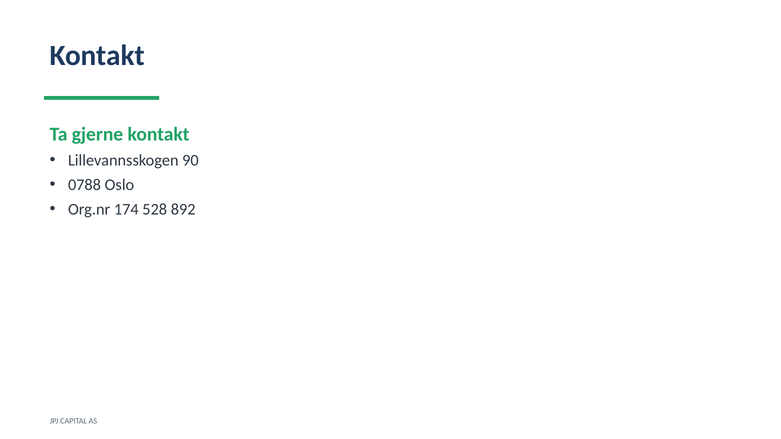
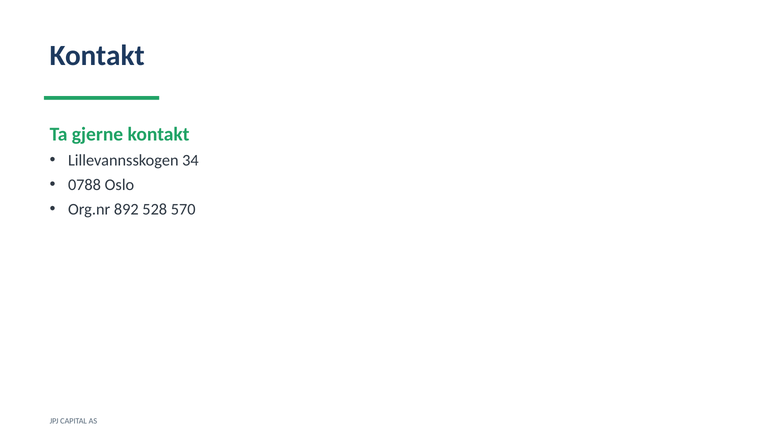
90: 90 -> 34
174: 174 -> 892
892: 892 -> 570
